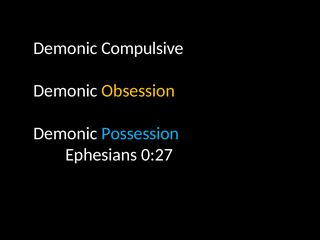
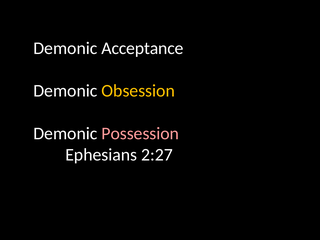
Compulsive: Compulsive -> Acceptance
Possession colour: light blue -> pink
0:27: 0:27 -> 2:27
